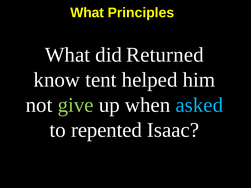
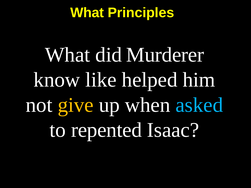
Returned: Returned -> Murderer
tent: tent -> like
give colour: light green -> yellow
